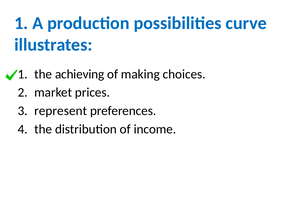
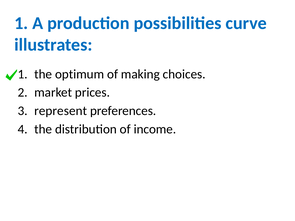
achieving: achieving -> optimum
